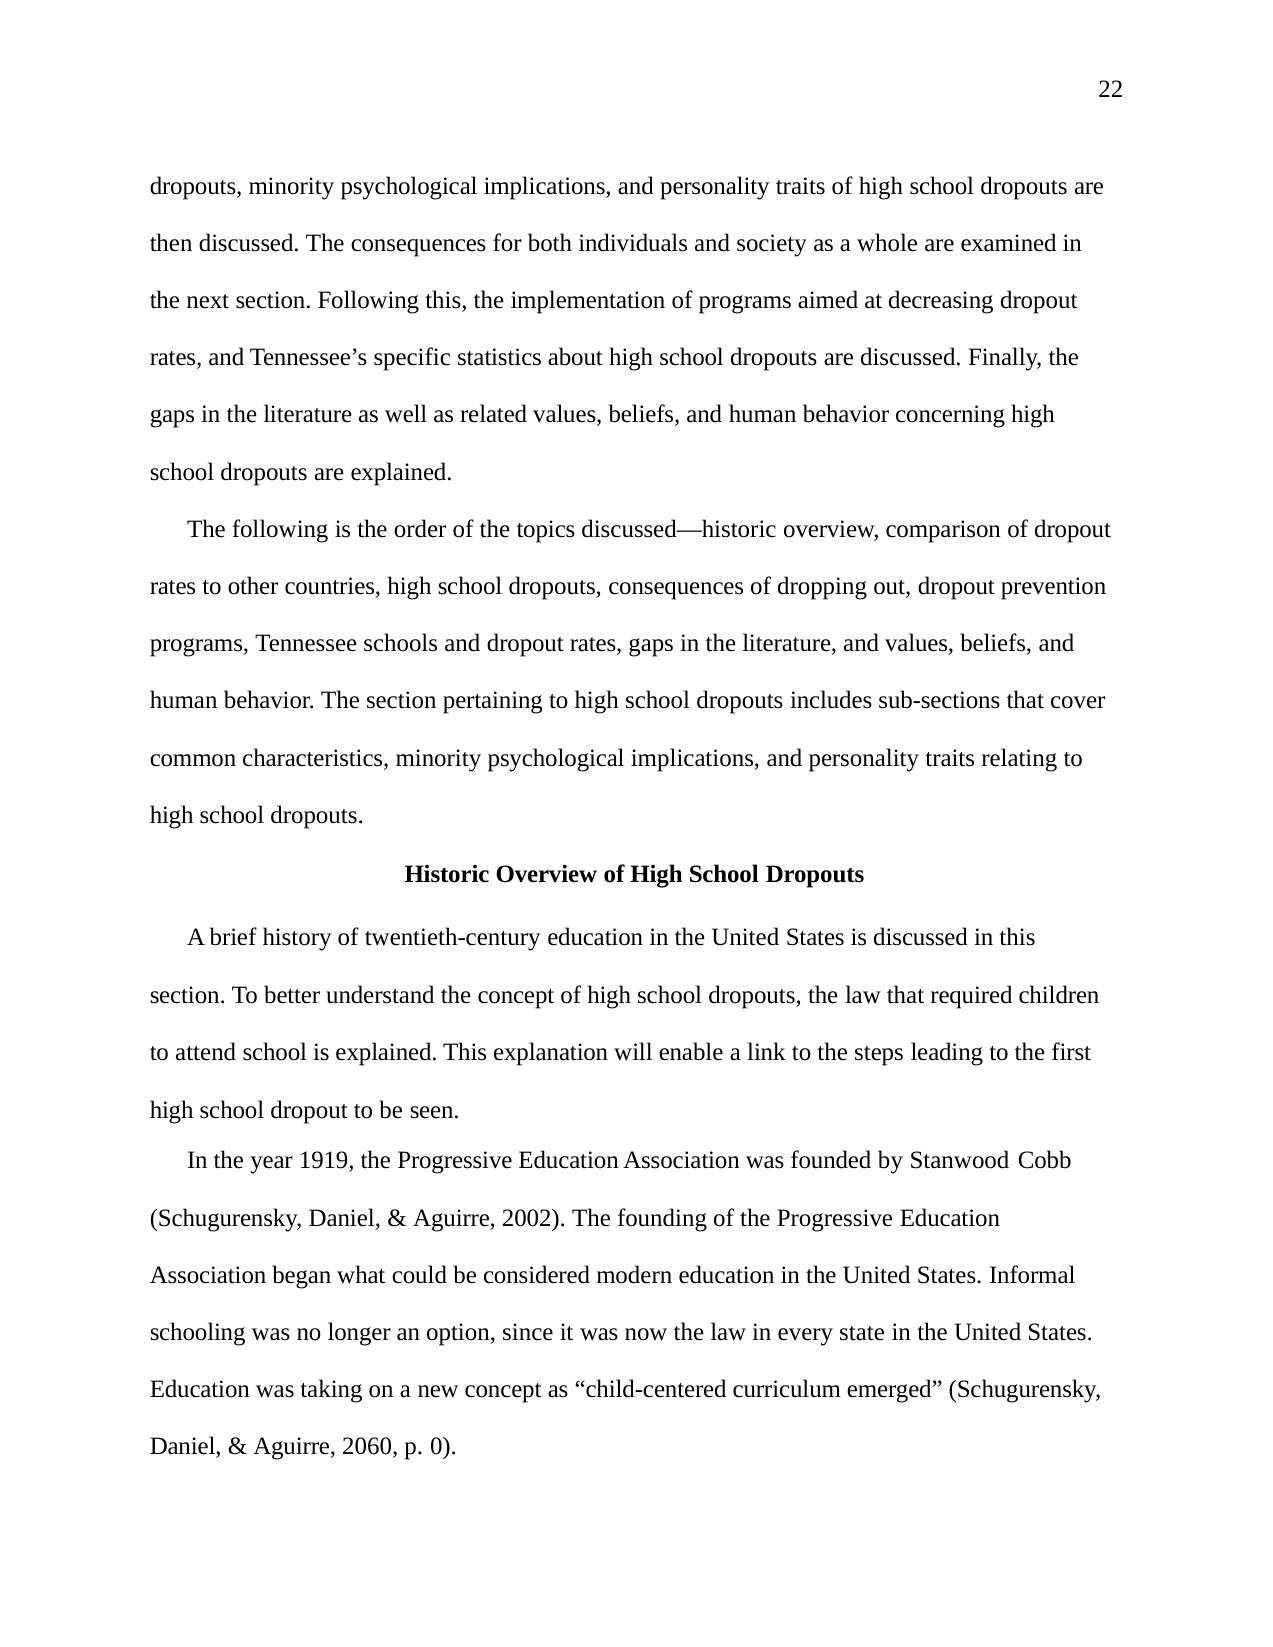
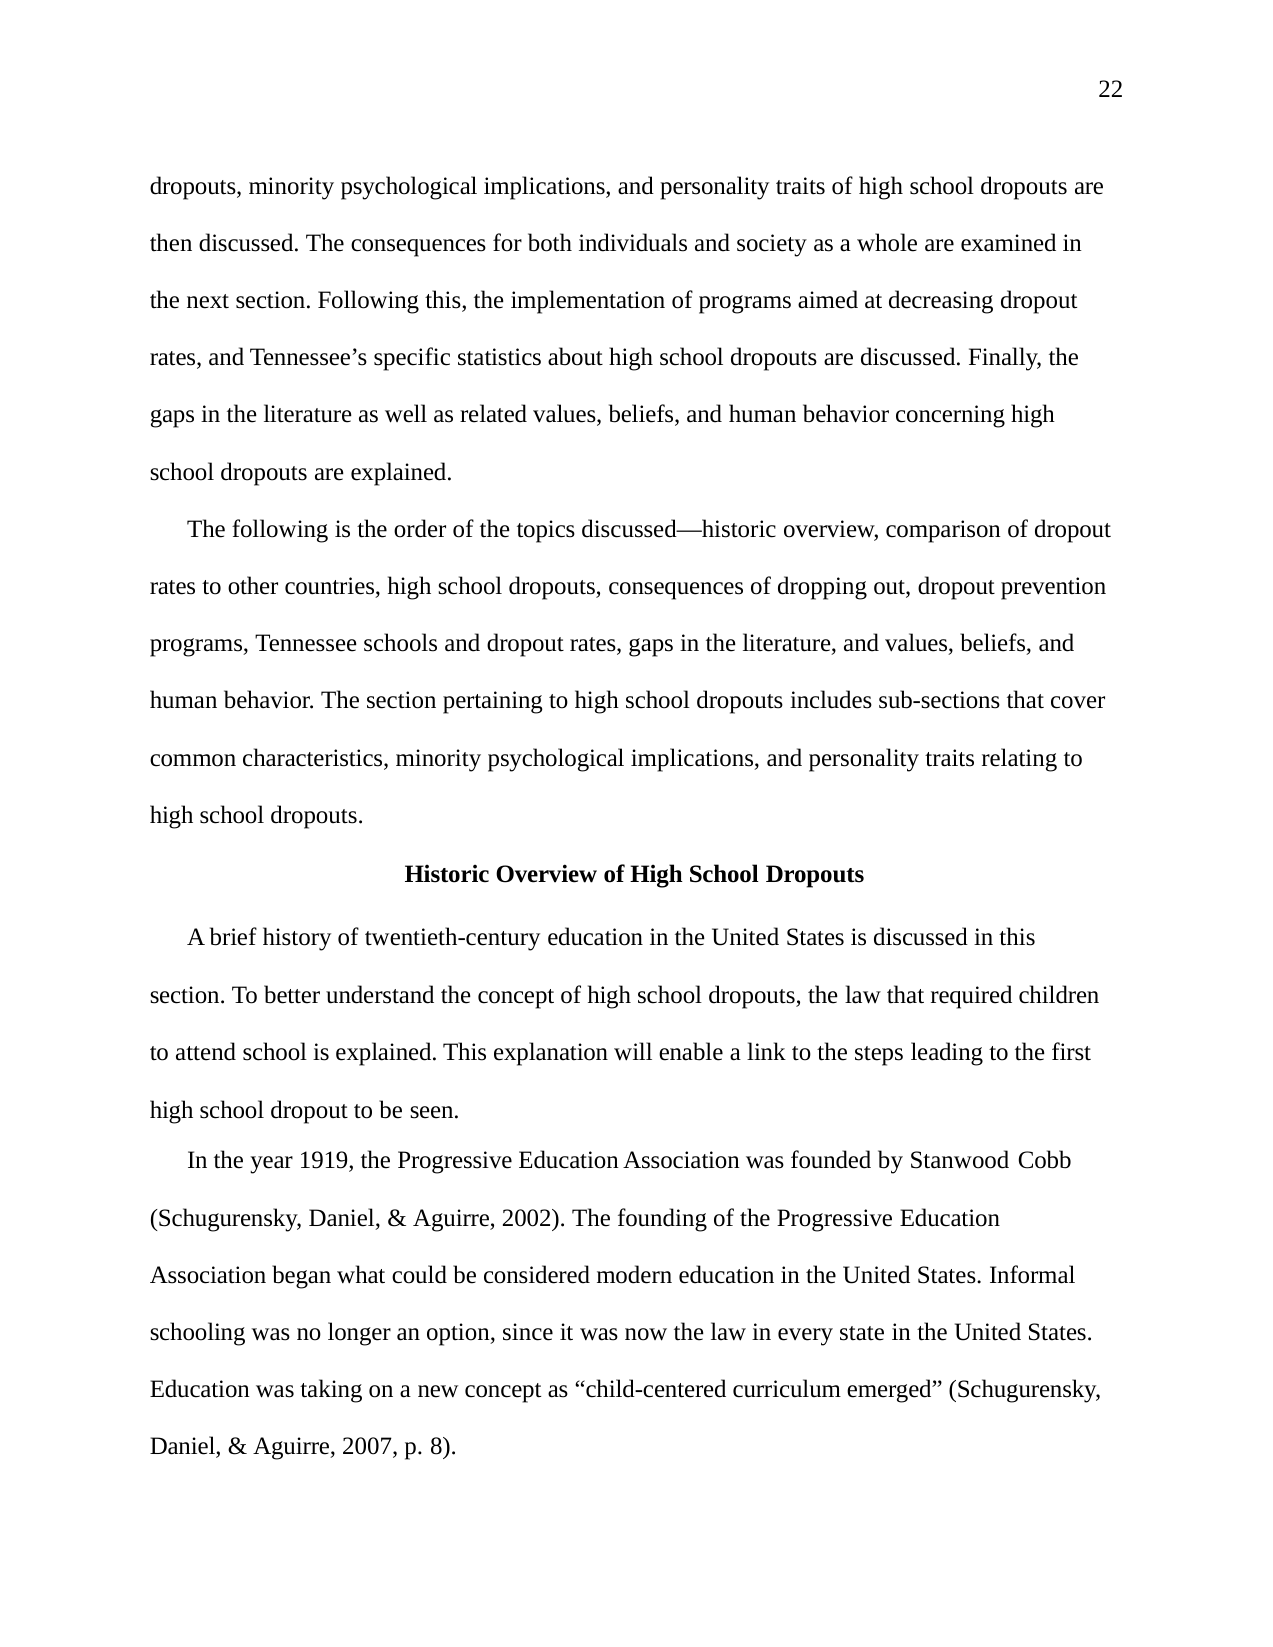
2060: 2060 -> 2007
0: 0 -> 8
